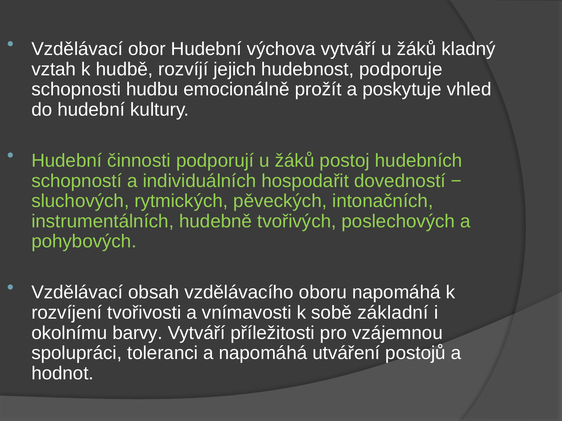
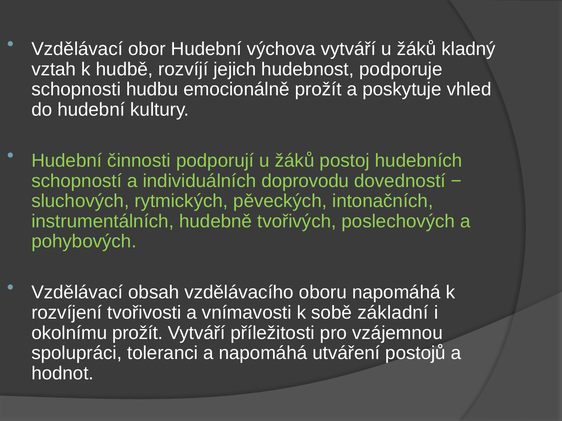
hospodařit: hospodařit -> doprovodu
okolnímu barvy: barvy -> prožít
